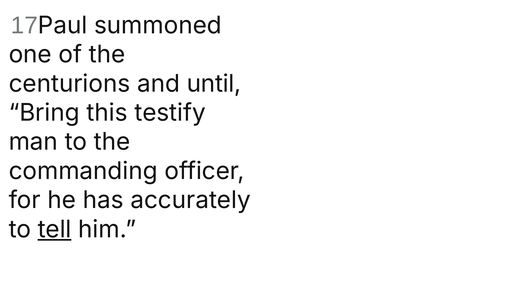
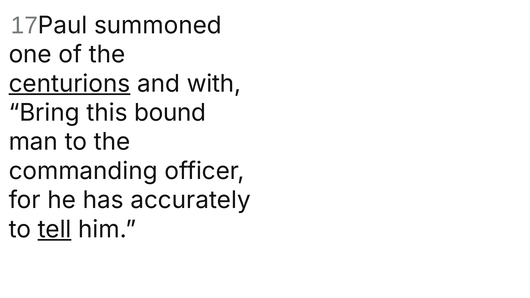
centurions underline: none -> present
until: until -> with
testify: testify -> bound
